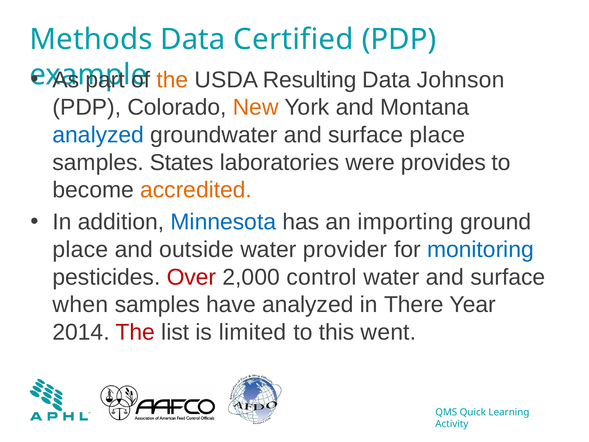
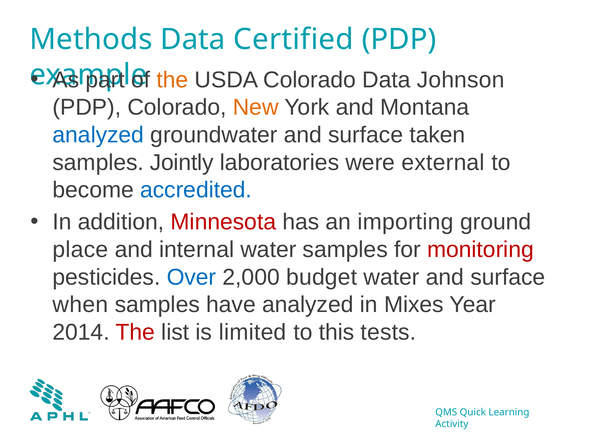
USDA Resulting: Resulting -> Colorado
surface place: place -> taken
States: States -> Jointly
provides: provides -> external
accredited colour: orange -> blue
Minnesota colour: blue -> red
outside: outside -> internal
water provider: provider -> samples
monitoring colour: blue -> red
Over colour: red -> blue
control: control -> budget
There: There -> Mixes
went: went -> tests
